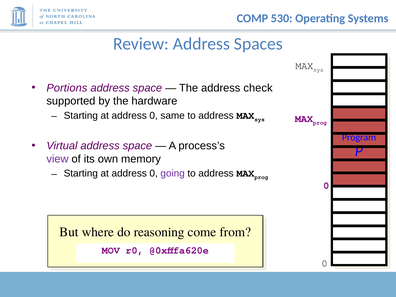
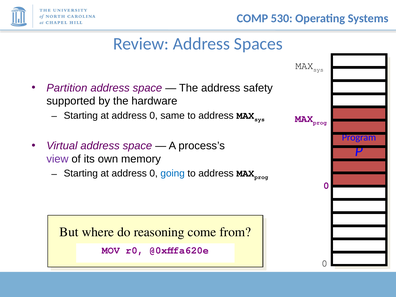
Portions: Portions -> Partition
check: check -> safety
going colour: purple -> blue
